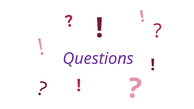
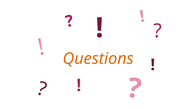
Questions colour: purple -> orange
